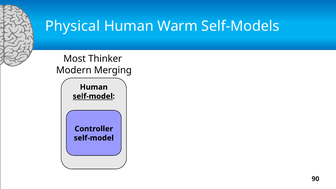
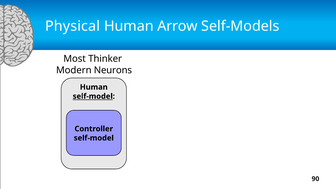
Warm: Warm -> Arrow
Merging: Merging -> Neurons
